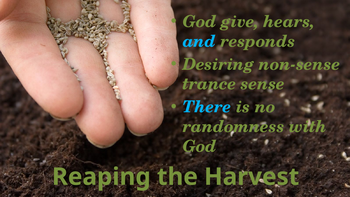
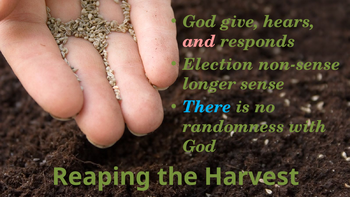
and colour: light blue -> pink
Desiring: Desiring -> Election
trance: trance -> longer
